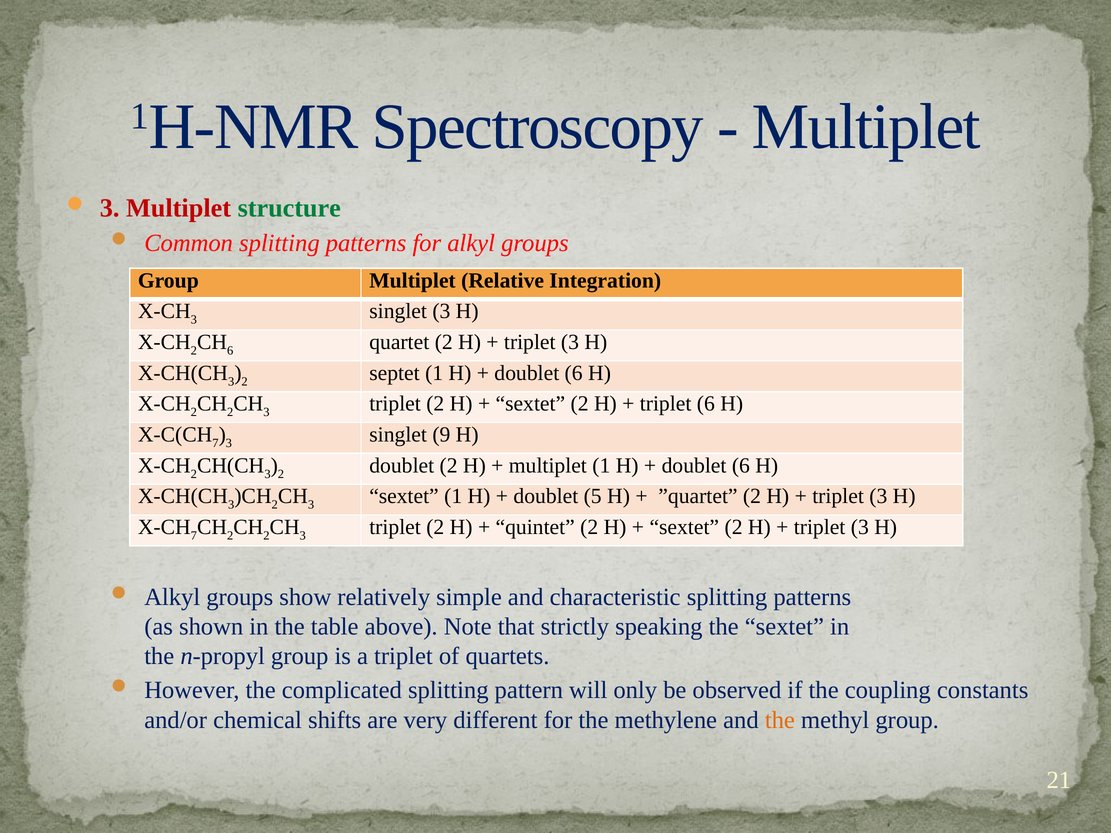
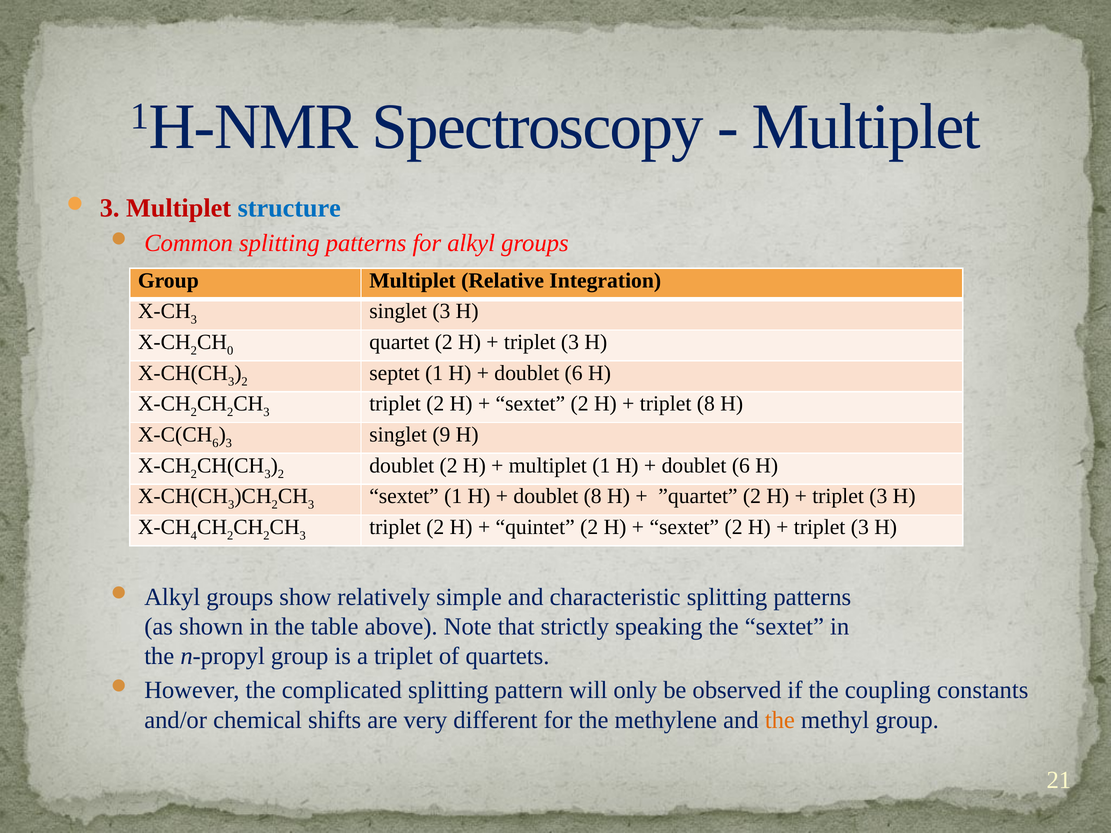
structure colour: green -> blue
6 at (230, 351): 6 -> 0
triplet 6: 6 -> 8
7 at (215, 443): 7 -> 6
doublet 5: 5 -> 8
7 at (194, 536): 7 -> 4
